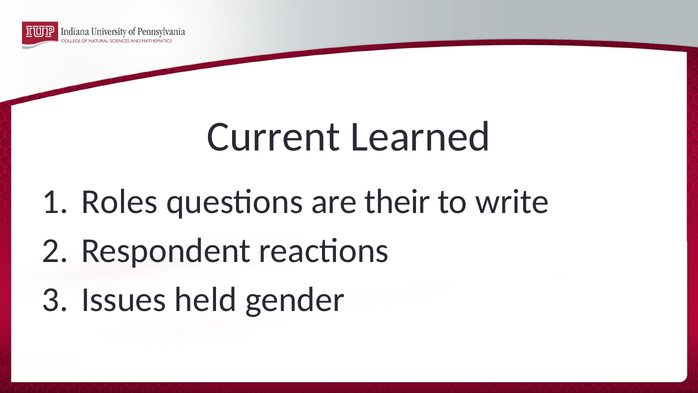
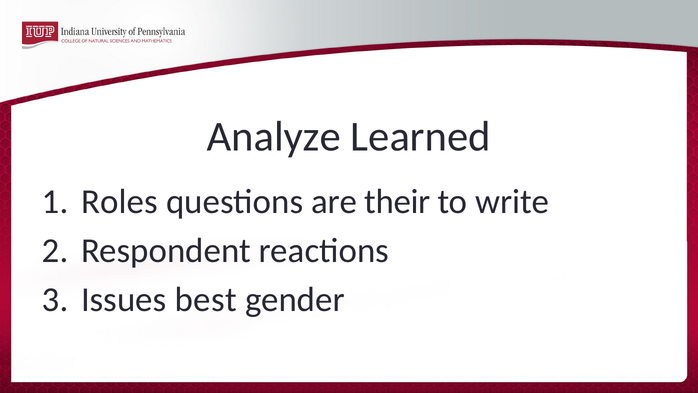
Current: Current -> Analyze
held: held -> best
